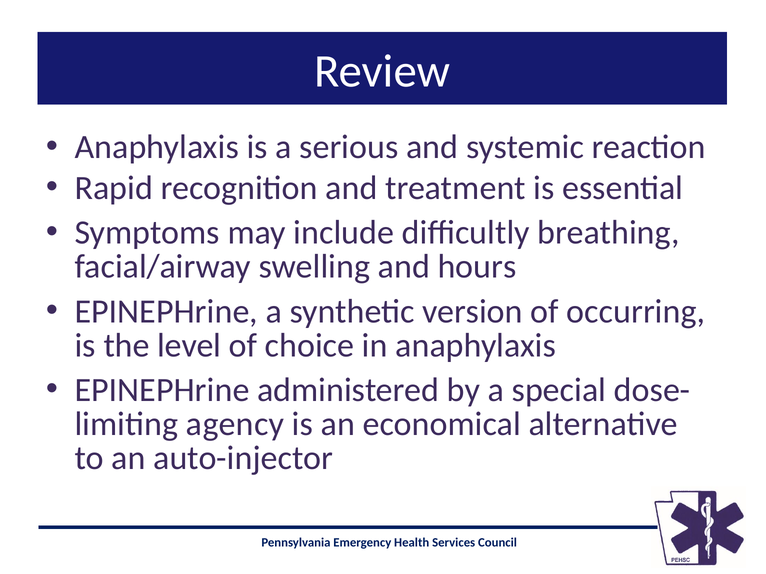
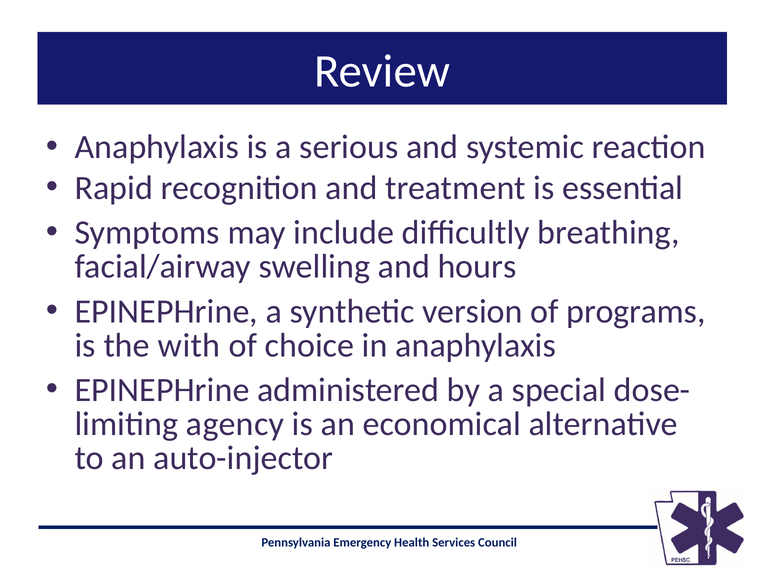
occurring: occurring -> programs
level: level -> with
